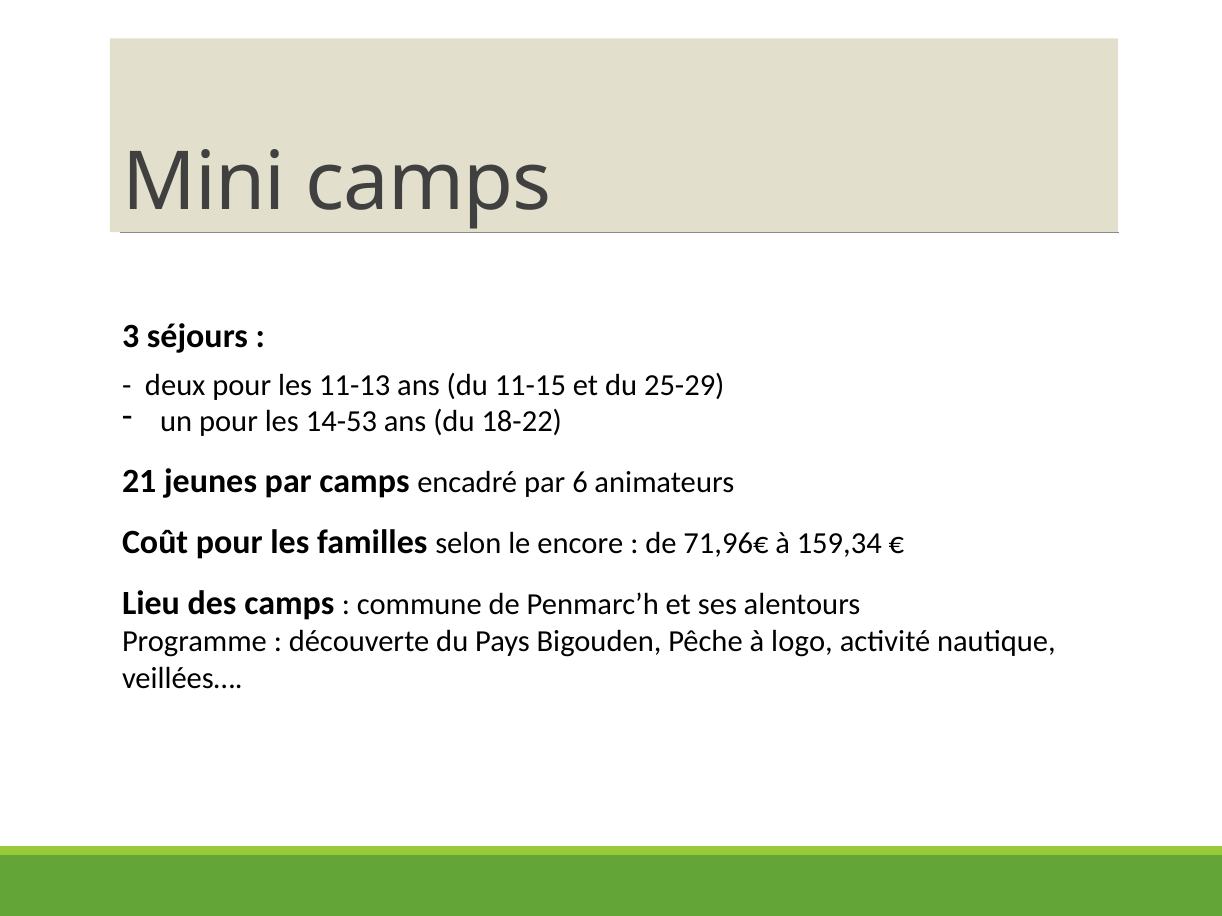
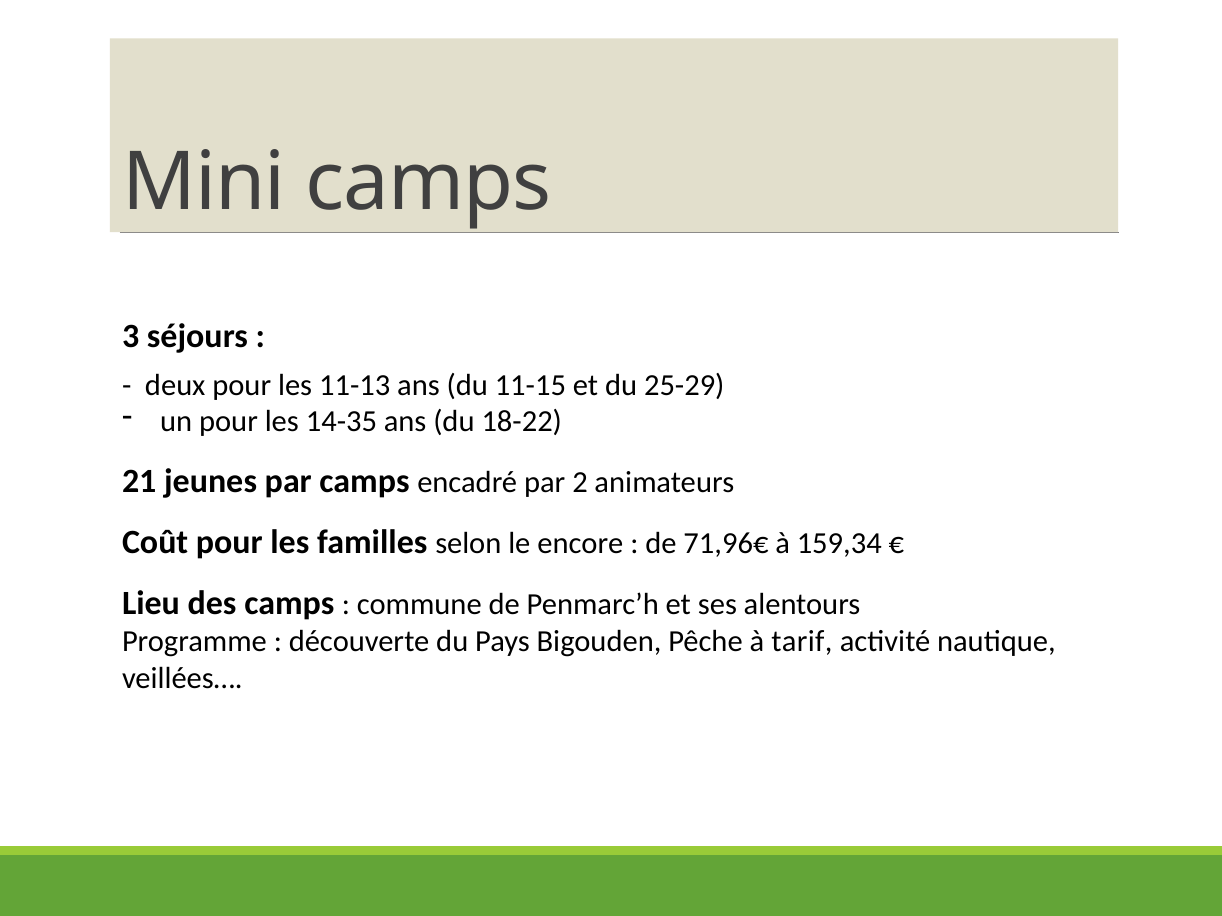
14-53: 14-53 -> 14-35
6: 6 -> 2
logo: logo -> tarif
